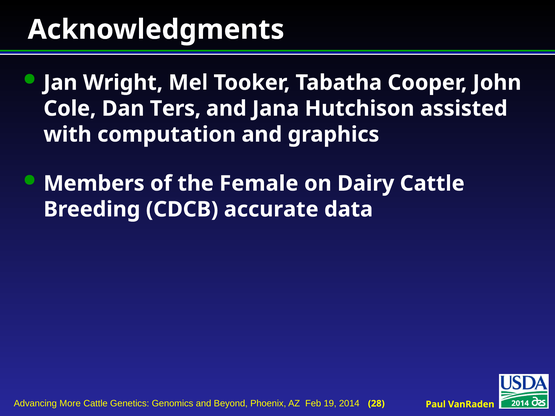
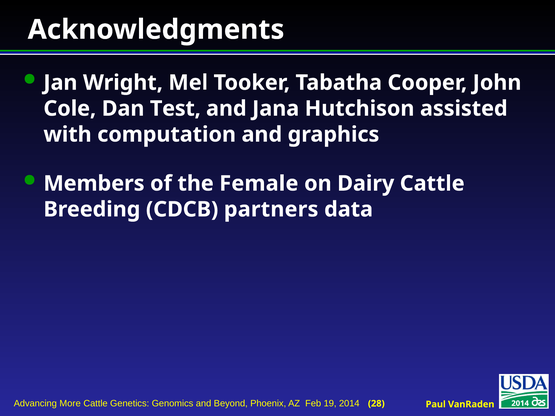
Ters: Ters -> Test
accurate: accurate -> partners
